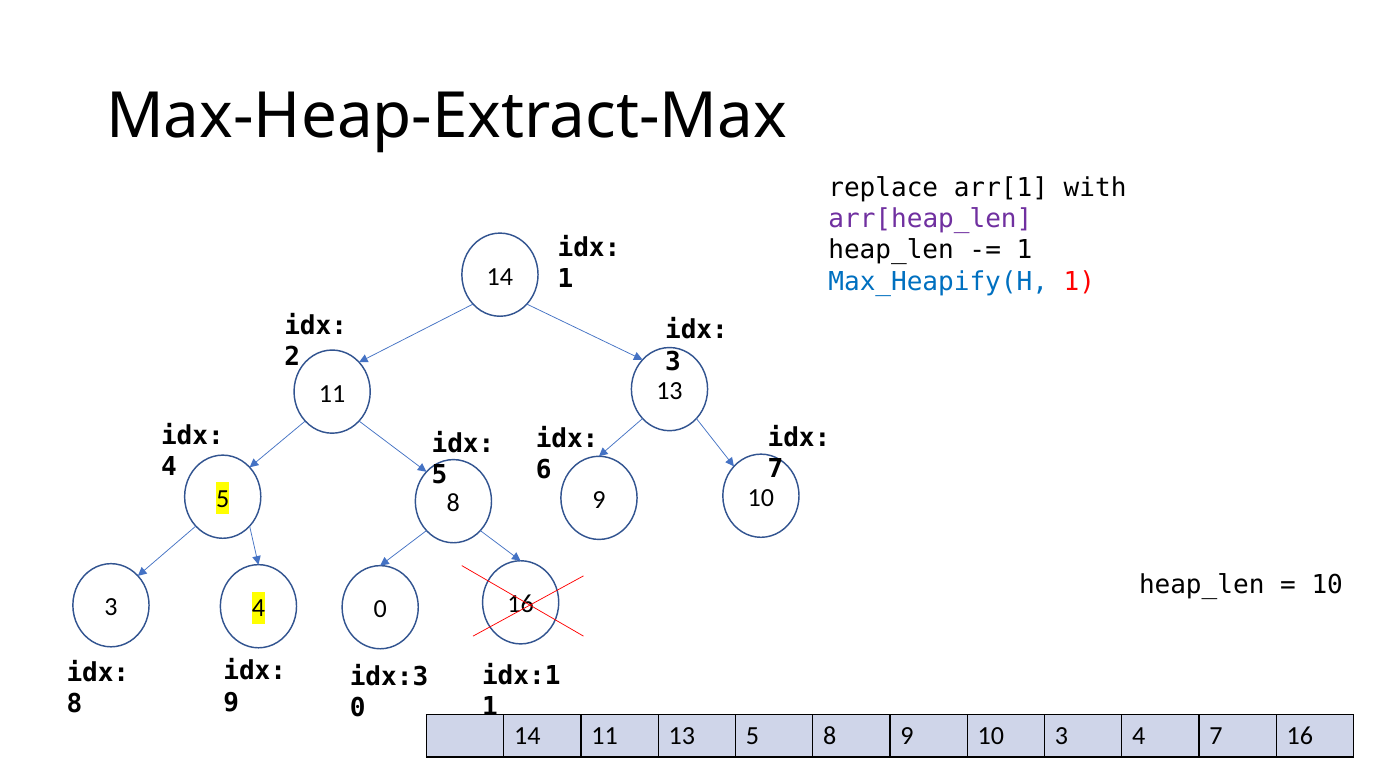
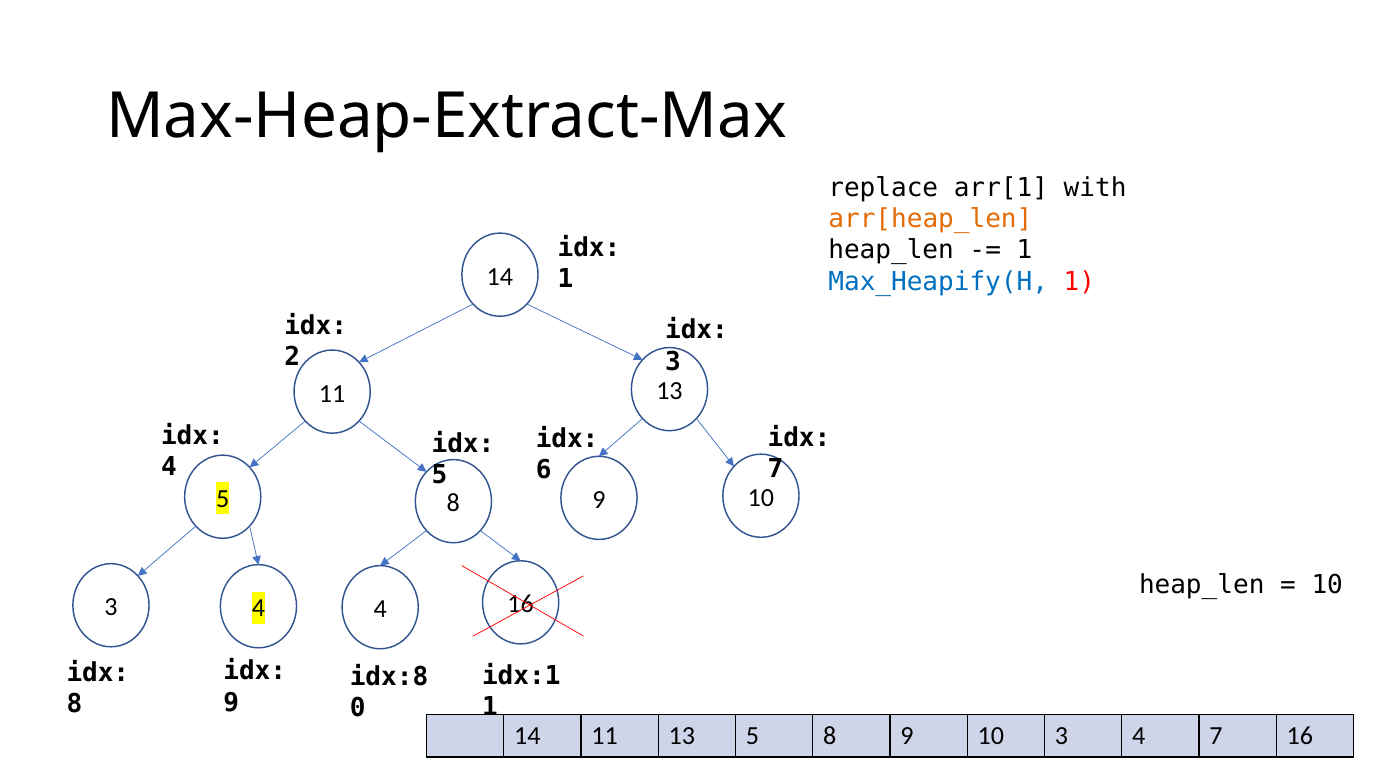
arr[heap_len colour: purple -> orange
4 0: 0 -> 4
idx:3: idx:3 -> idx:8
